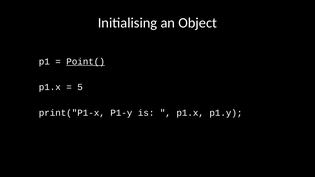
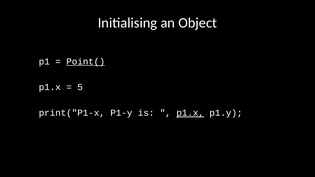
p1.x at (190, 113) underline: none -> present
